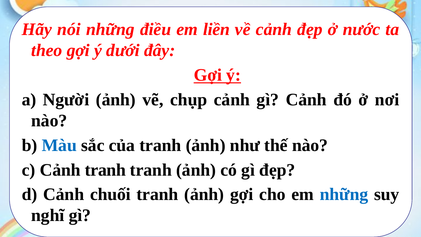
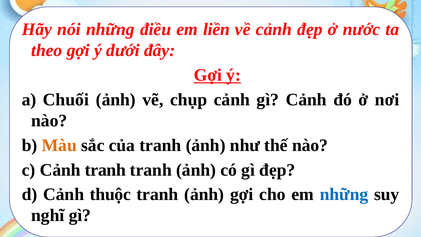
Người: Người -> Chuối
Màu colour: blue -> orange
chuối: chuối -> thuộc
